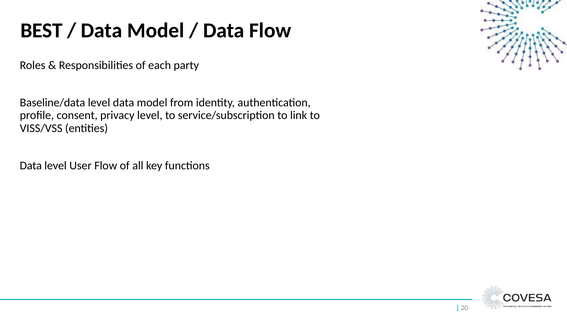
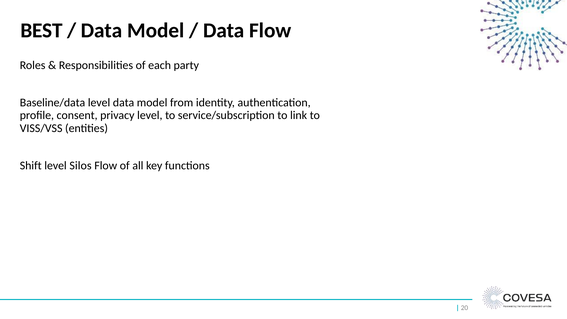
Data at (31, 165): Data -> Shift
User: User -> Silos
